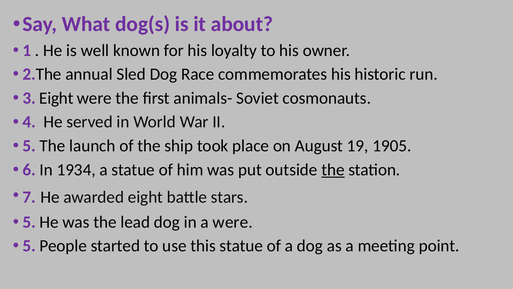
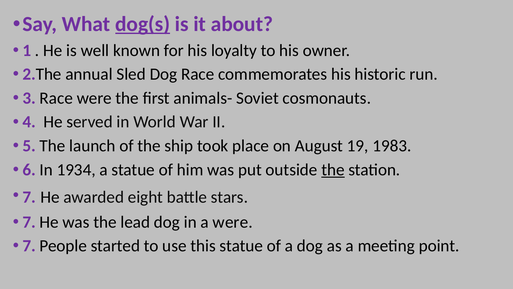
dog(s underline: none -> present
3 Eight: Eight -> Race
1905: 1905 -> 1983
5 at (29, 222): 5 -> 7
5 at (29, 246): 5 -> 7
